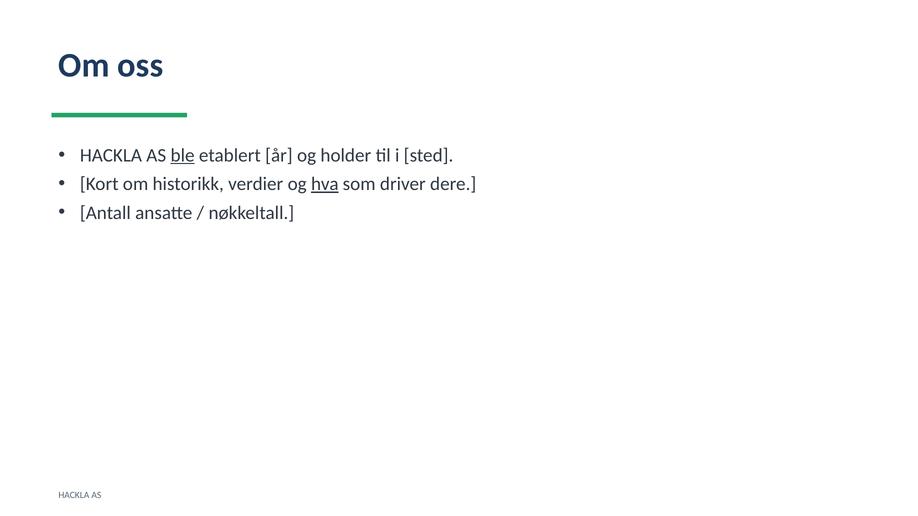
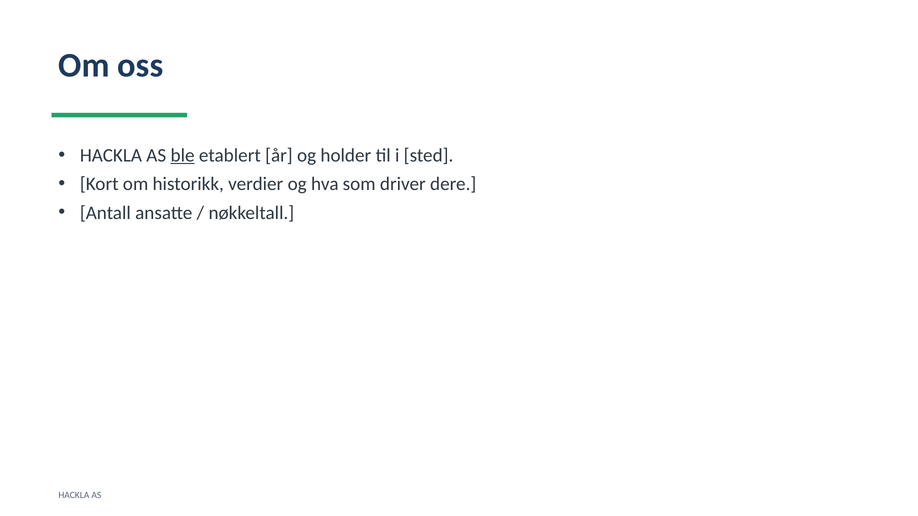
hva underline: present -> none
